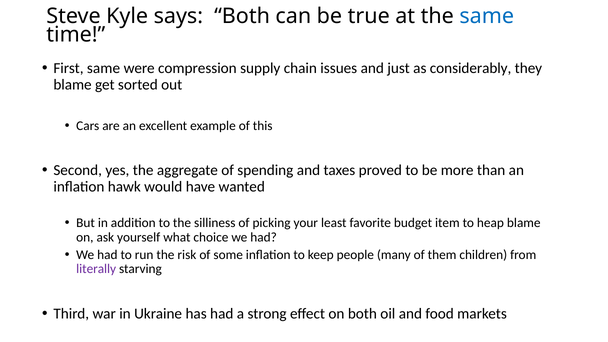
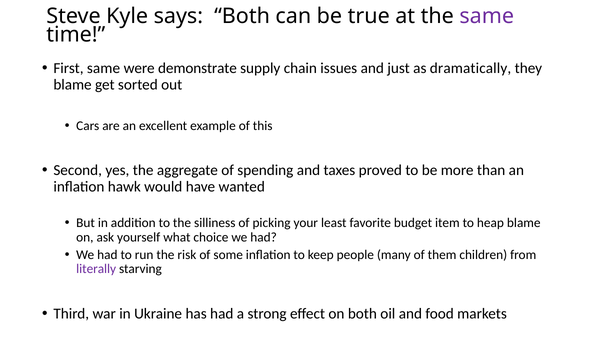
same at (487, 16) colour: blue -> purple
compression: compression -> demonstrate
considerably: considerably -> dramatically
